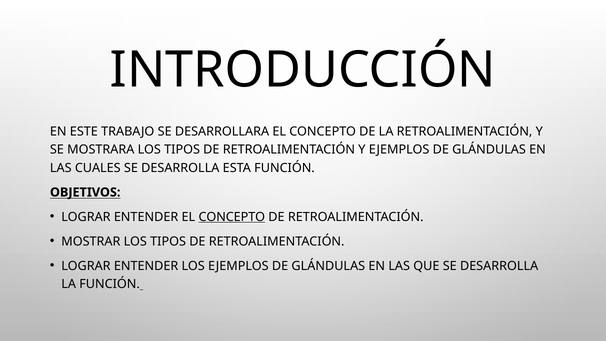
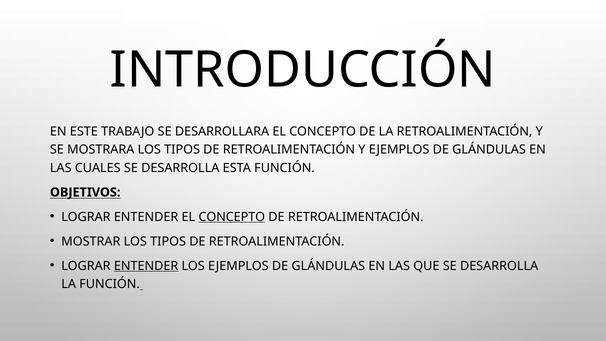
ENTENDER at (146, 266) underline: none -> present
